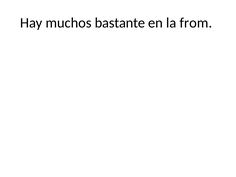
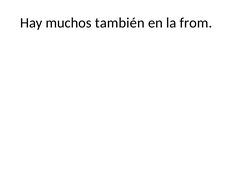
bastante: bastante -> también
